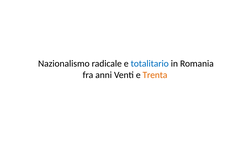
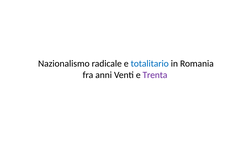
Trenta colour: orange -> purple
